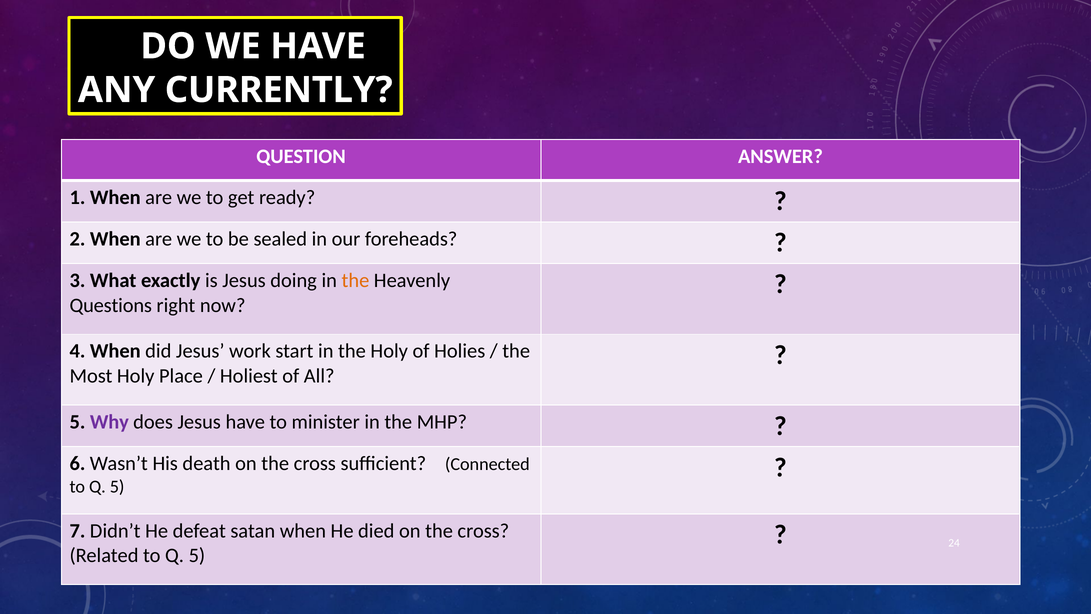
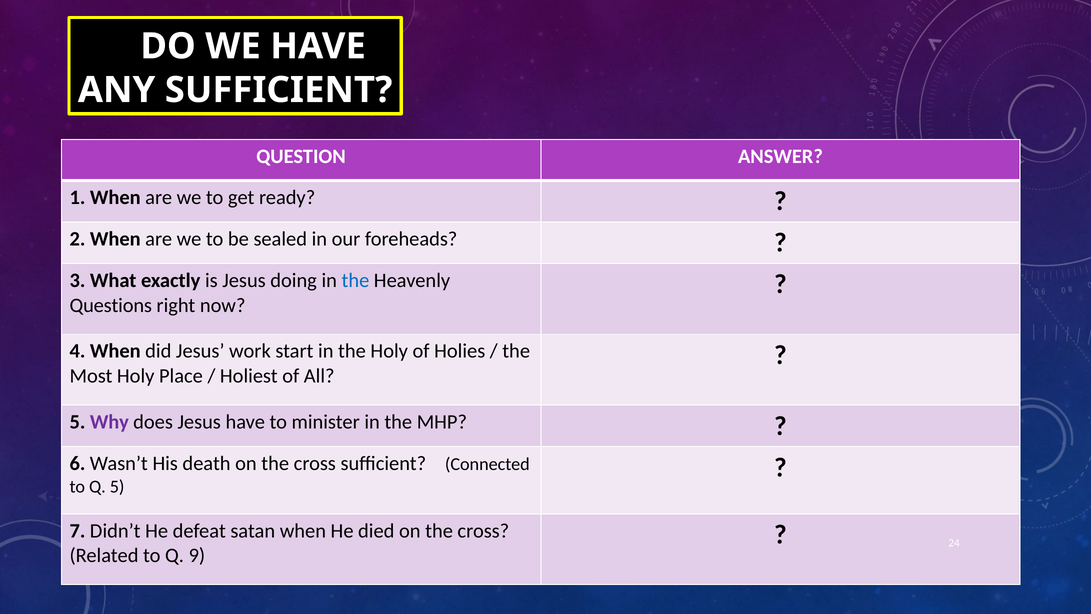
ANY CURRENTLY: CURRENTLY -> SUFFICIENT
the at (355, 280) colour: orange -> blue
Related to Q 5: 5 -> 9
